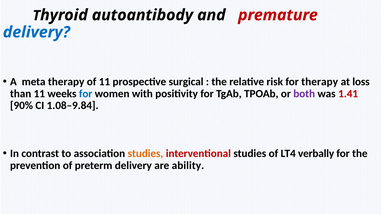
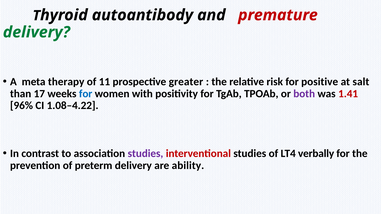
delivery at (36, 32) colour: blue -> green
surgical: surgical -> greater
for therapy: therapy -> positive
loss: loss -> salt
than 11: 11 -> 17
90%: 90% -> 96%
1.08–9.84: 1.08–9.84 -> 1.08–4.22
studies at (145, 154) colour: orange -> purple
